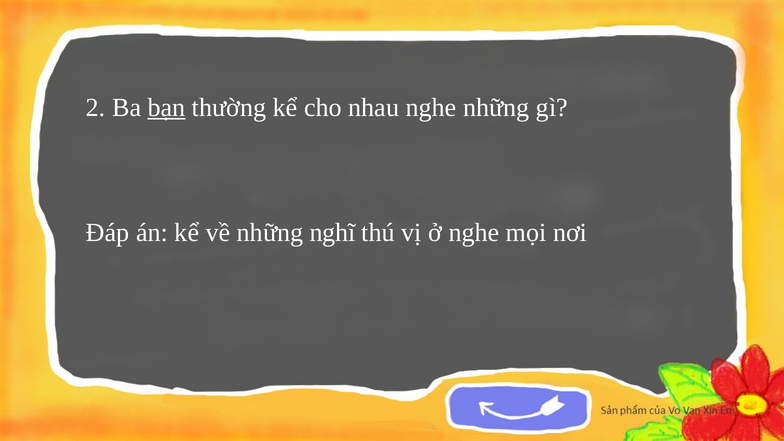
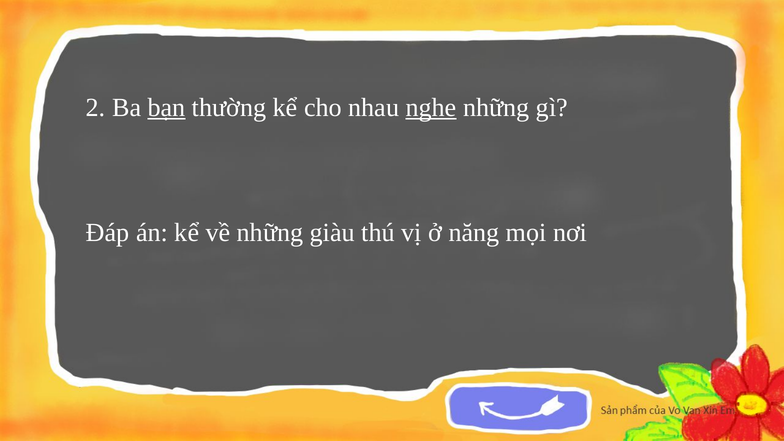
nghe at (431, 107) underline: none -> present
nghĩ: nghĩ -> giàu
ở nghe: nghe -> năng
